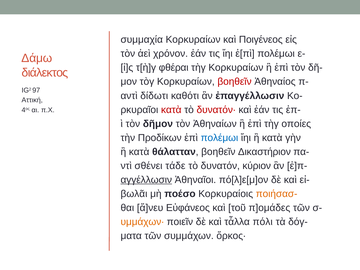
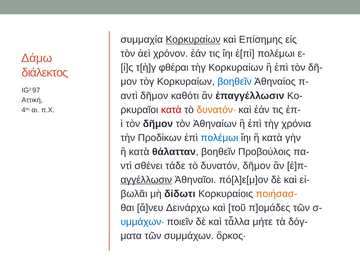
Κορκυραίων at (193, 40) underline: none -> present
Ποιγένεος: Ποιγένεος -> Επίσημης
βοηθεῖν at (235, 82) colour: red -> blue
αντὶ δίδωτι: δίδωτι -> δῆμον
δυνατόν· colour: red -> orange
οποίες: οποίες -> χρόνια
Δικαστήριον: Δικαστήριον -> Προβούλοις
δυνατόν κύριον: κύριον -> δῆμον
ποέσο: ποέσο -> δίδωτι
Εὐφάνεος: Εὐφάνεος -> Δεινάρχω
υμμάχων· colour: orange -> blue
πόλι: πόλι -> μήτε
